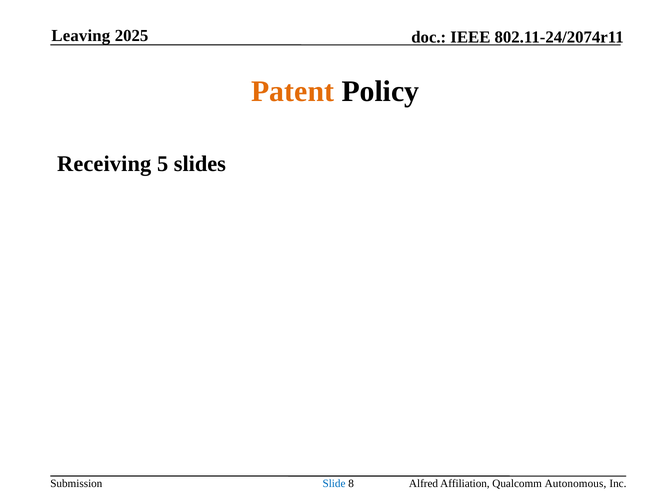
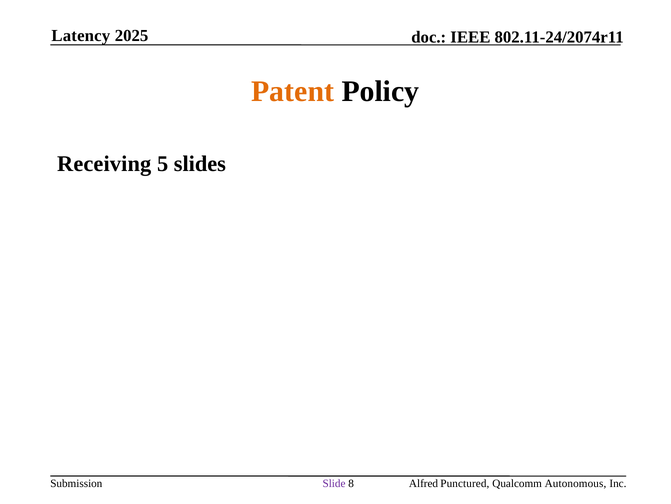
Leaving: Leaving -> Latency
Slide colour: blue -> purple
Affiliation: Affiliation -> Punctured
